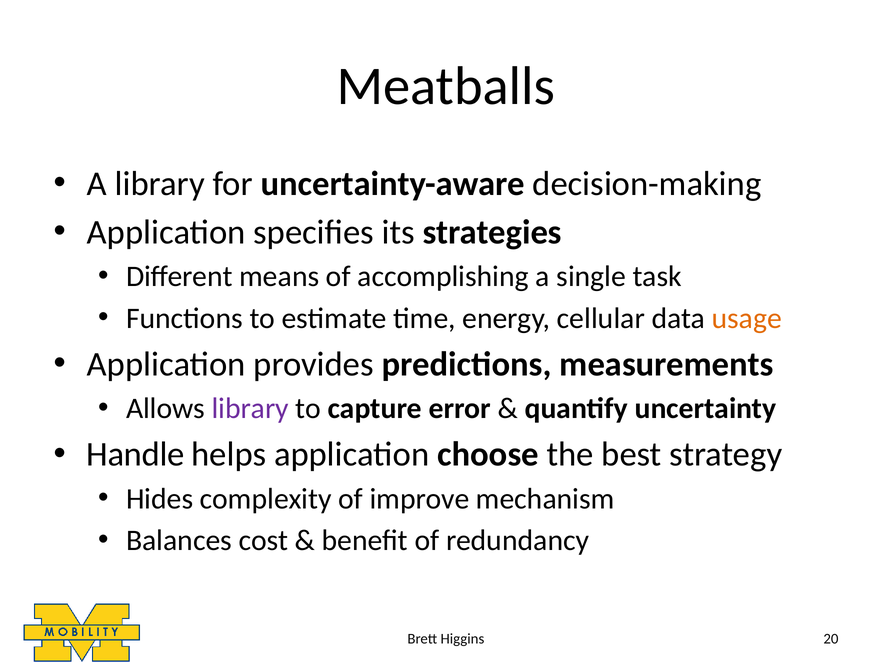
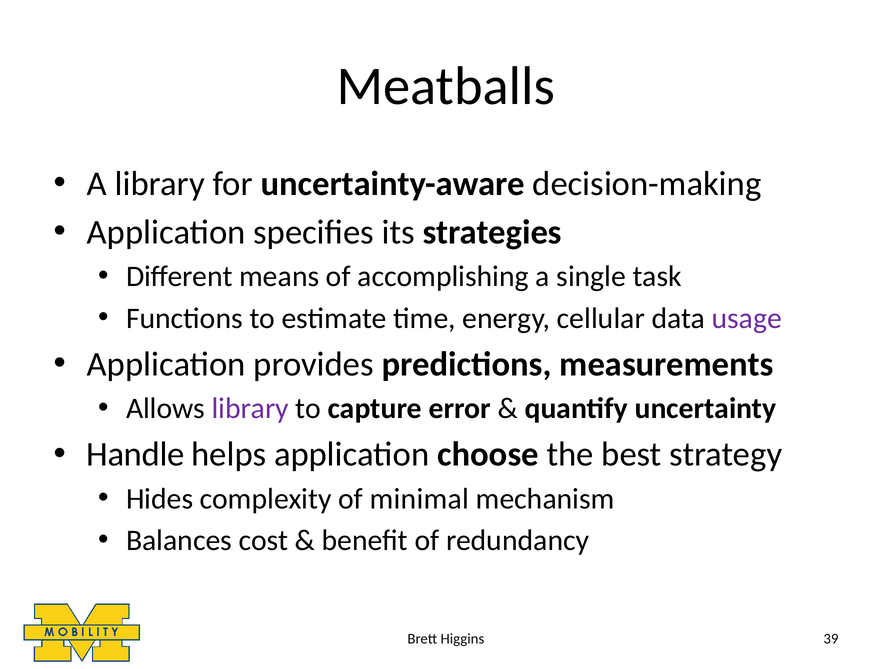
usage colour: orange -> purple
improve: improve -> minimal
20: 20 -> 39
